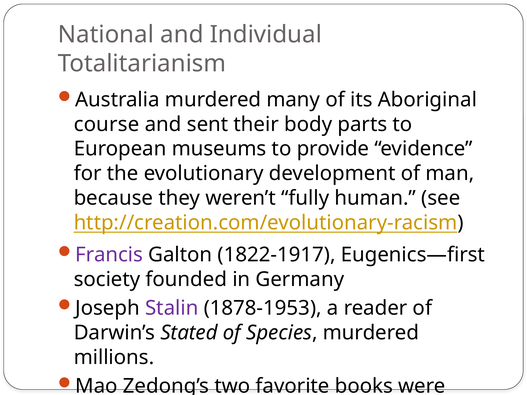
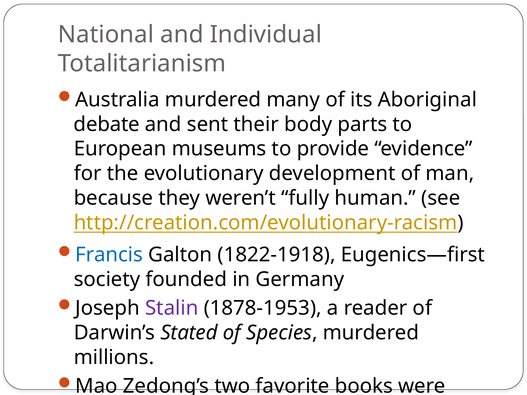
course: course -> debate
Francis colour: purple -> blue
1822-1917: 1822-1917 -> 1822-1918
